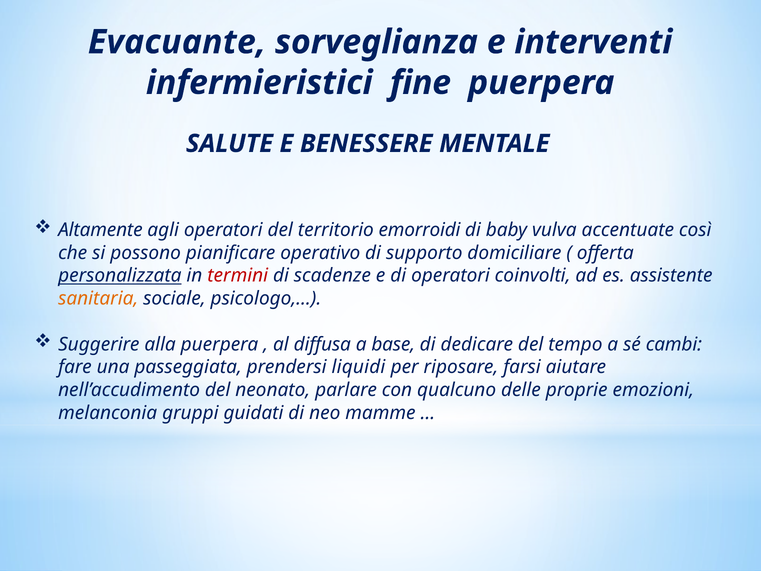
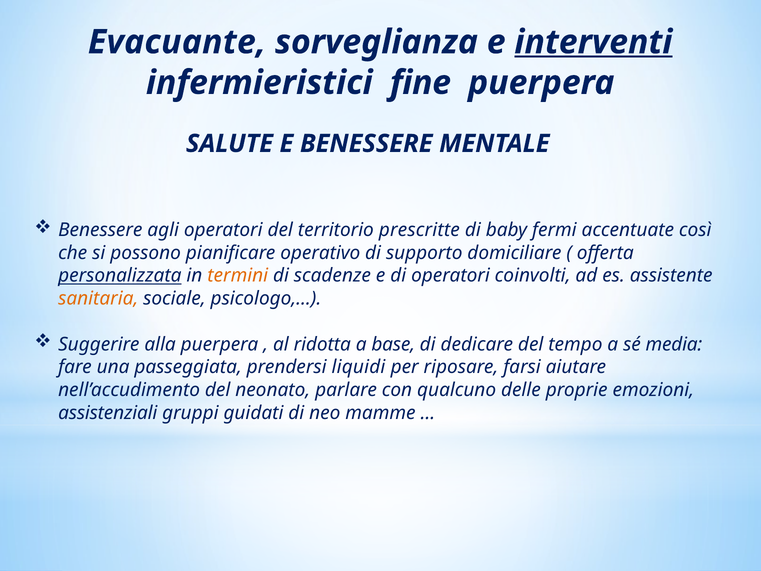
interventi underline: none -> present
Altamente at (100, 230): Altamente -> Benessere
emorroidi: emorroidi -> prescritte
vulva: vulva -> fermi
termini colour: red -> orange
diffusa: diffusa -> ridotta
cambi: cambi -> media
melanconia: melanconia -> assistenziali
